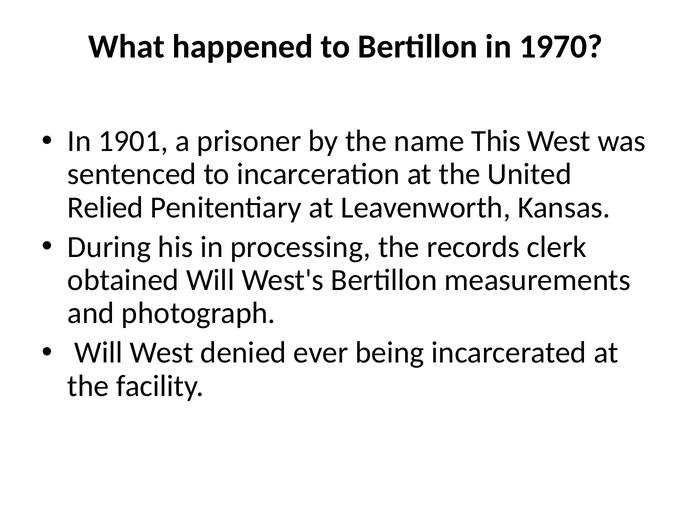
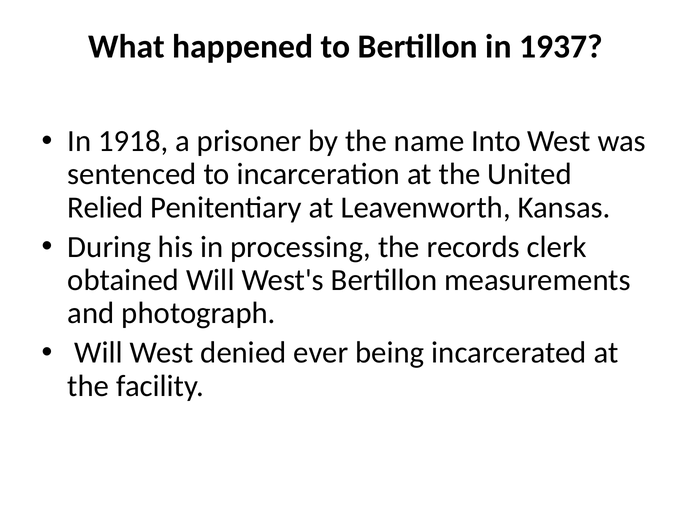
1970: 1970 -> 1937
1901: 1901 -> 1918
This: This -> Into
